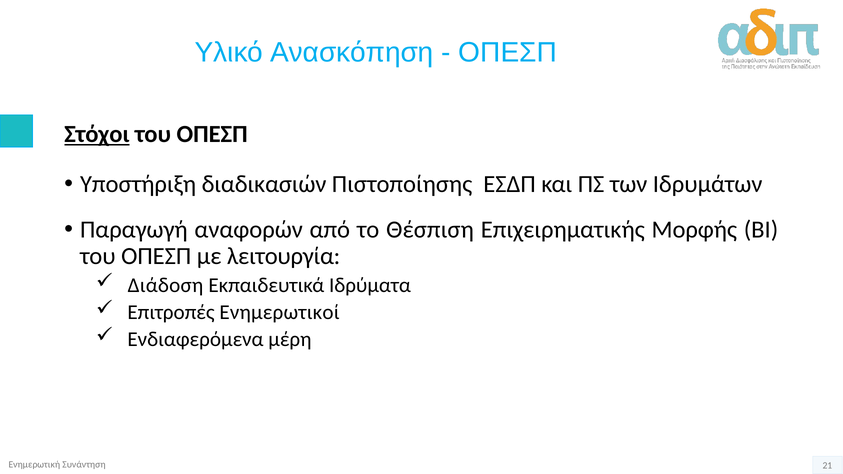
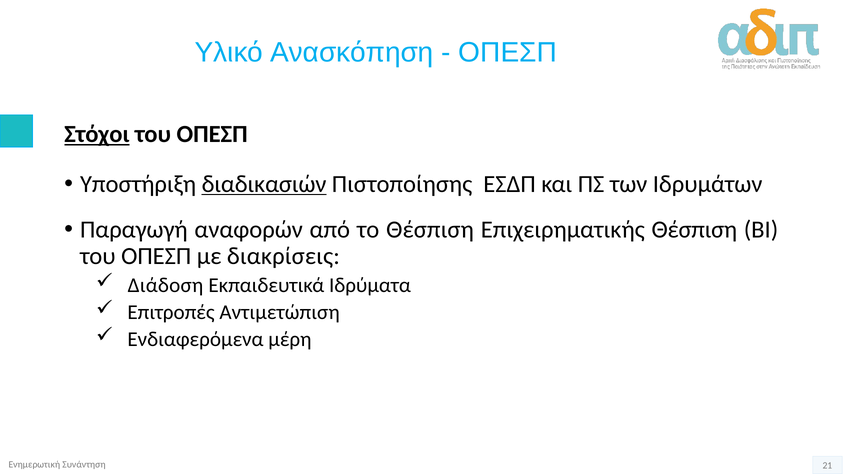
διαδικασιών underline: none -> present
Επιχειρηματικής Μορφής: Μορφής -> Θέσπιση
λειτουργία: λειτουργία -> διακρίσεις
Ενημερωτικοί: Ενημερωτικοί -> Αντιμετώπιση
